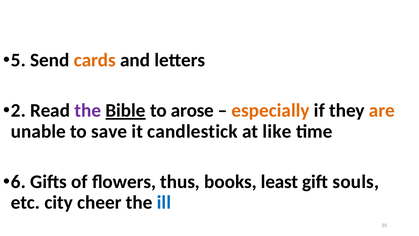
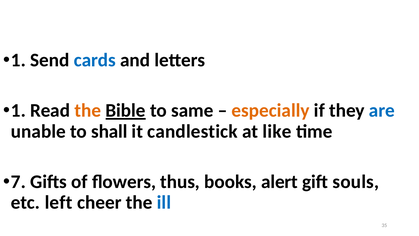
5 at (18, 60): 5 -> 1
cards colour: orange -> blue
2 at (18, 110): 2 -> 1
the at (88, 110) colour: purple -> orange
arose: arose -> same
are colour: orange -> blue
save: save -> shall
6: 6 -> 7
least: least -> alert
city: city -> left
